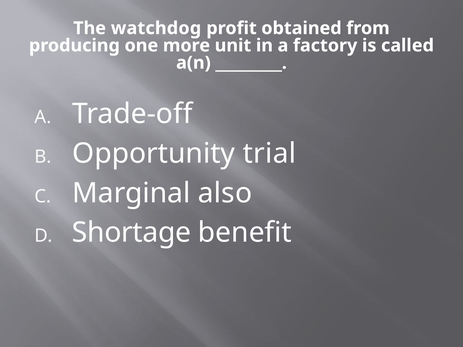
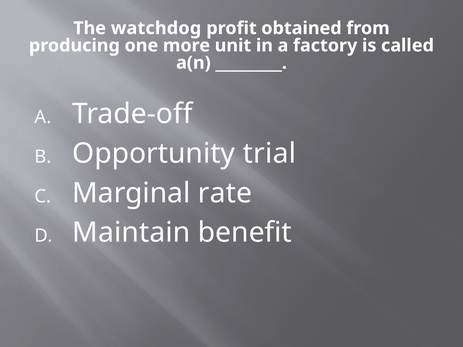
also: also -> rate
Shortage: Shortage -> Maintain
